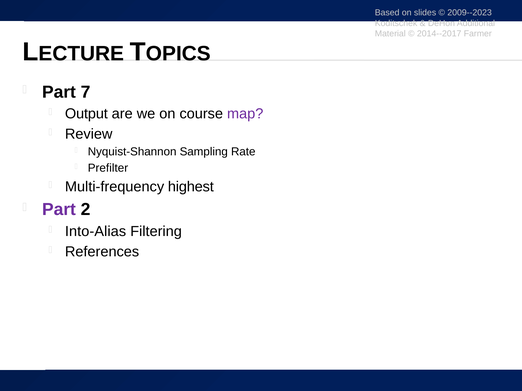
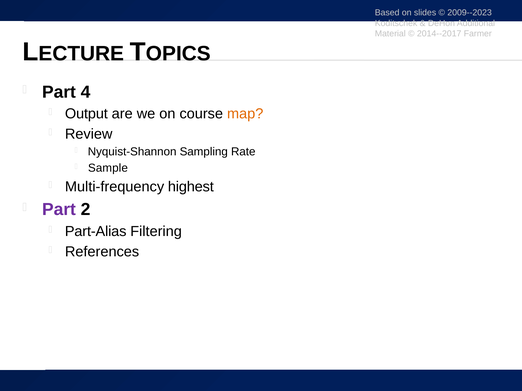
7: 7 -> 4
map colour: purple -> orange
Prefilter: Prefilter -> Sample
Into-Alias: Into-Alias -> Part-Alias
